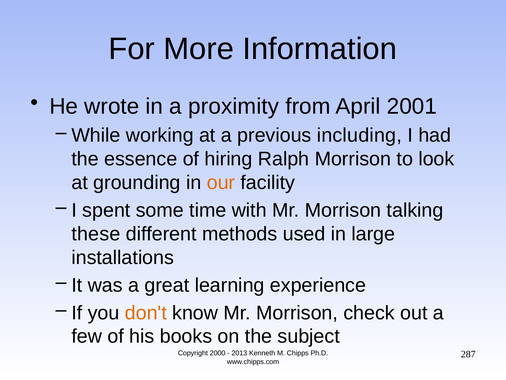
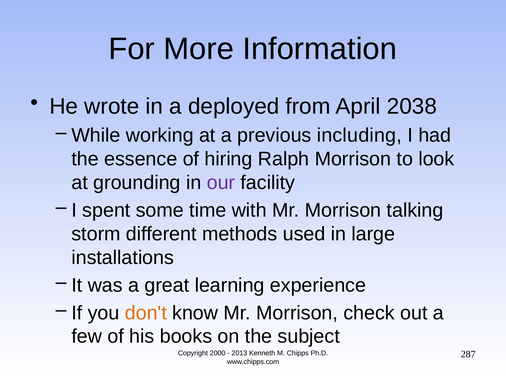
proximity: proximity -> deployed
2001: 2001 -> 2038
our colour: orange -> purple
these: these -> storm
